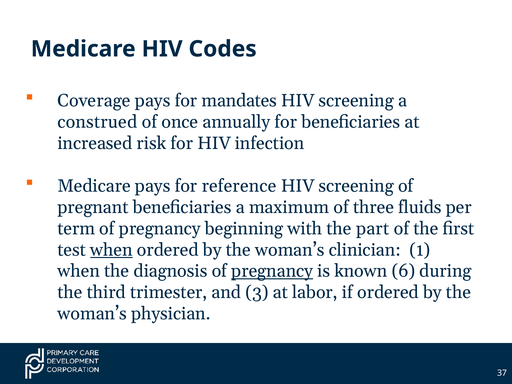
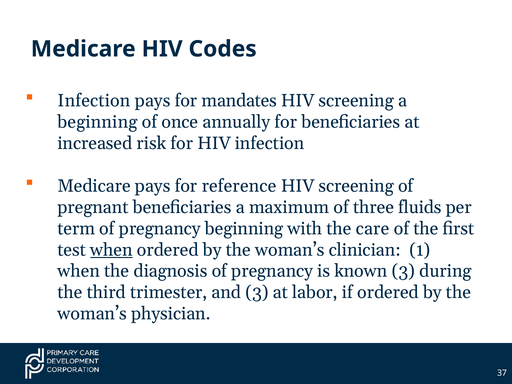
Coverage at (94, 101): Coverage -> Infection
construed at (97, 122): construed -> beginning
part: part -> care
pregnancy at (272, 271) underline: present -> none
known 6: 6 -> 3
